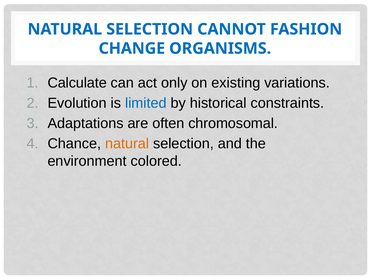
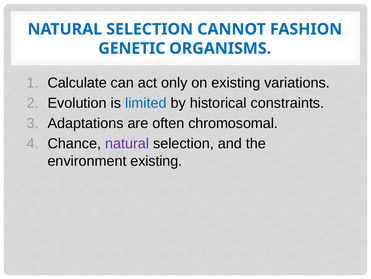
CHANGE: CHANGE -> GENETIC
natural at (127, 143) colour: orange -> purple
environment colored: colored -> existing
